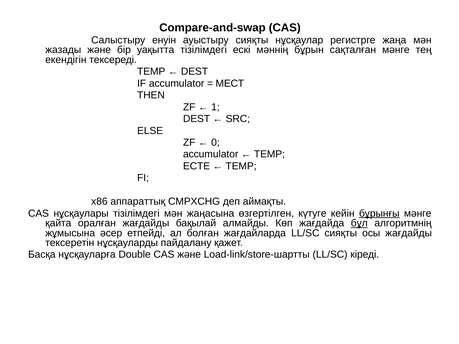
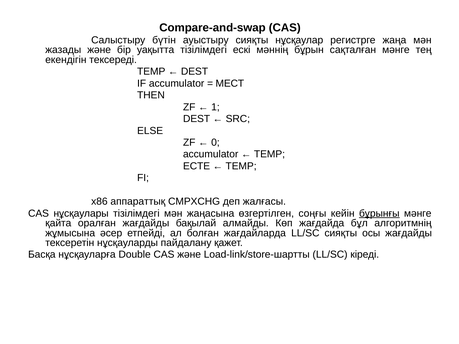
енуін: енуін -> бүтін
аймақты: аймақты -> жалғасы
күтуге: күтуге -> соңғы
бұл underline: present -> none
